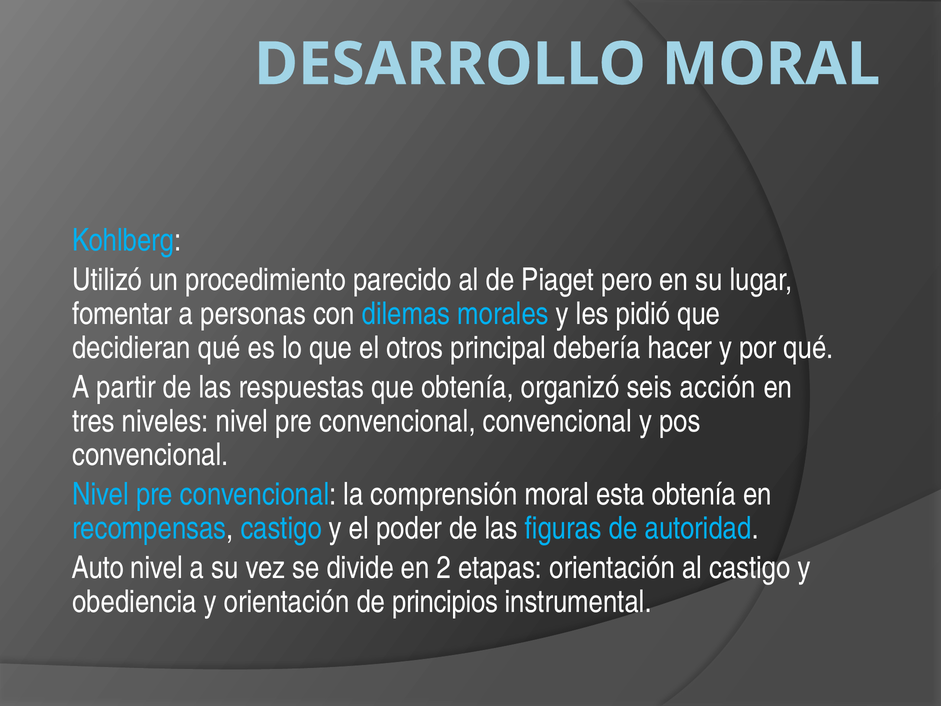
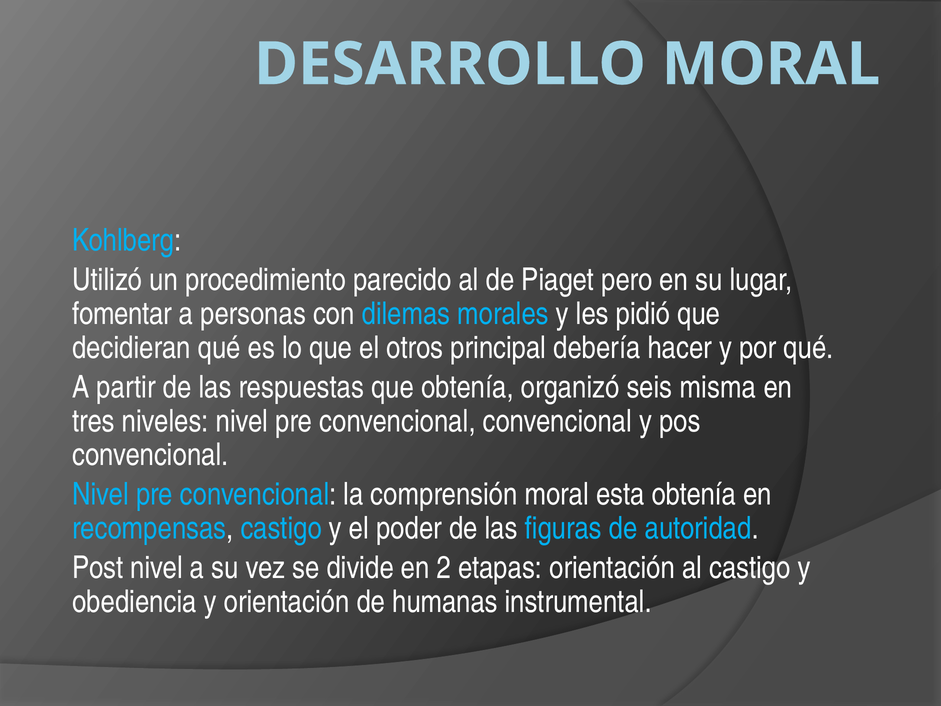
acción: acción -> misma
Auto: Auto -> Post
principios: principios -> humanas
